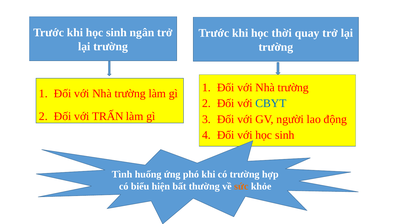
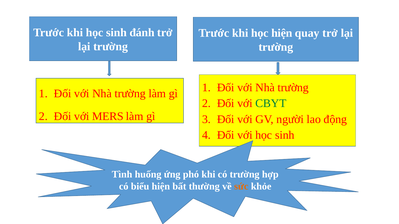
ngân: ngân -> đánh
học thời: thời -> hiện
CBYT colour: blue -> green
TRẤN: TRẤN -> MERS
